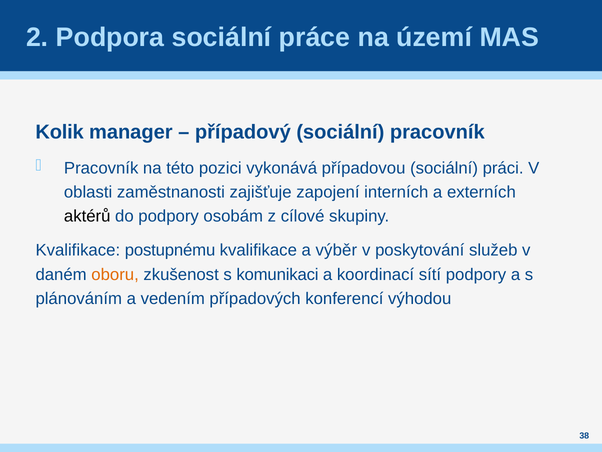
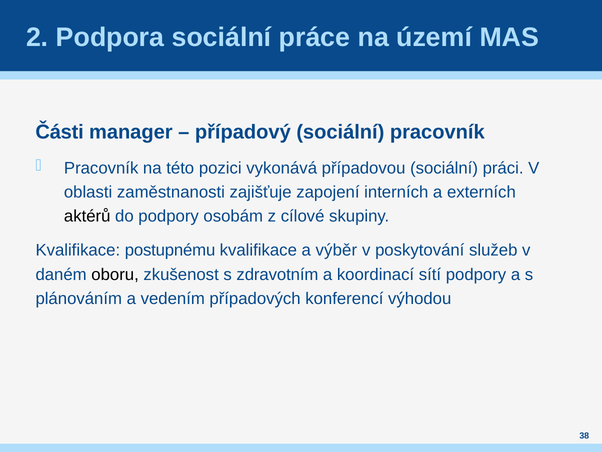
Kolik: Kolik -> Části
oboru colour: orange -> black
komunikaci: komunikaci -> zdravotním
